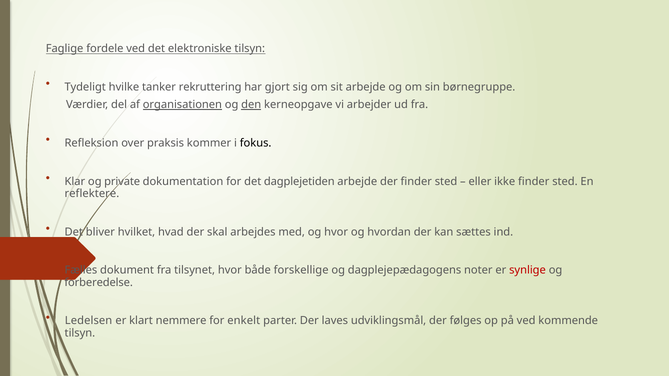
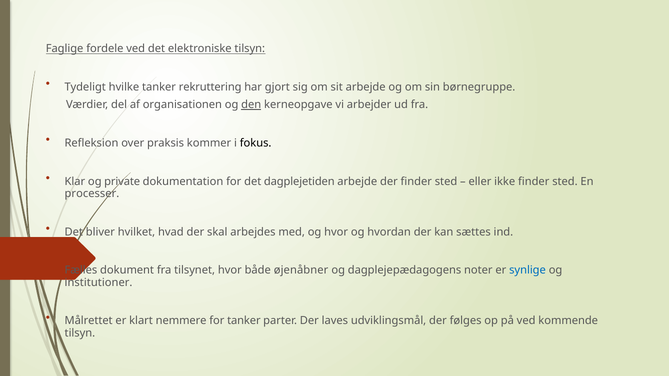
organisationen underline: present -> none
reflektere: reflektere -> processer
forskellige: forskellige -> øjenåbner
synlige colour: red -> blue
forberedelse: forberedelse -> institutioner
Ledelsen: Ledelsen -> Målrettet
for enkelt: enkelt -> tanker
